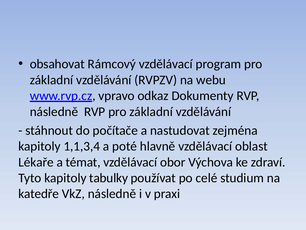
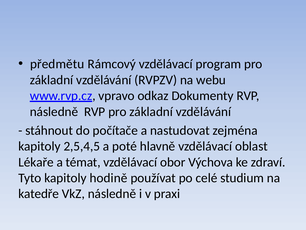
obsahovat: obsahovat -> předmětu
1,1,3,4: 1,1,3,4 -> 2,5,4,5
tabulky: tabulky -> hodině
